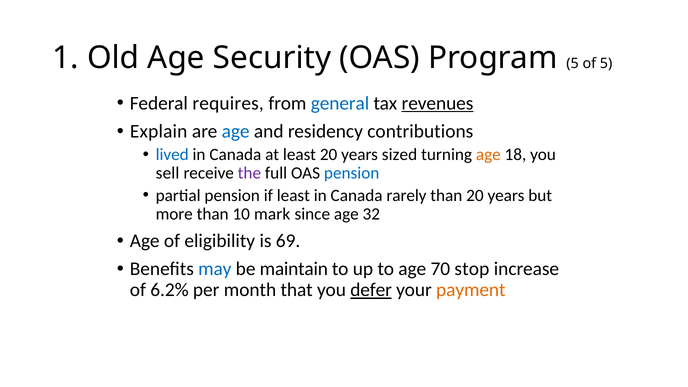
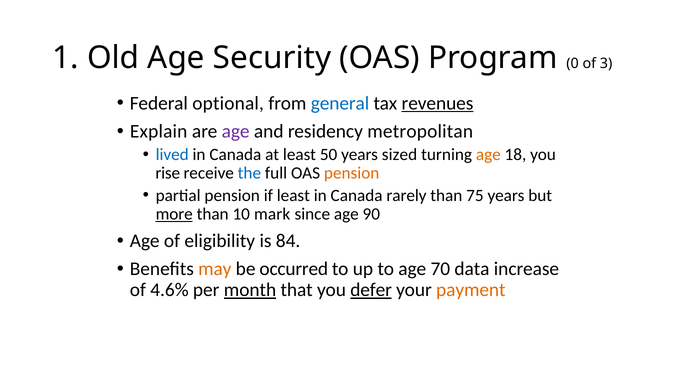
Program 5: 5 -> 0
of 5: 5 -> 3
requires: requires -> optional
age at (236, 131) colour: blue -> purple
contributions: contributions -> metropolitan
least 20: 20 -> 50
sell: sell -> rise
the colour: purple -> blue
pension at (352, 173) colour: blue -> orange
than 20: 20 -> 75
more underline: none -> present
32: 32 -> 90
69: 69 -> 84
may colour: blue -> orange
maintain: maintain -> occurred
stop: stop -> data
6.2%: 6.2% -> 4.6%
month underline: none -> present
